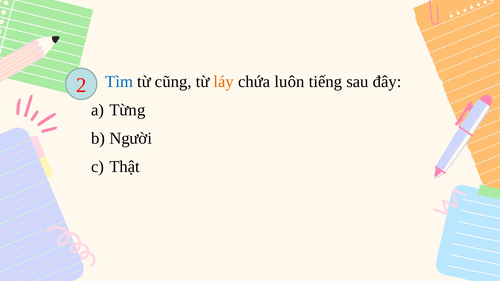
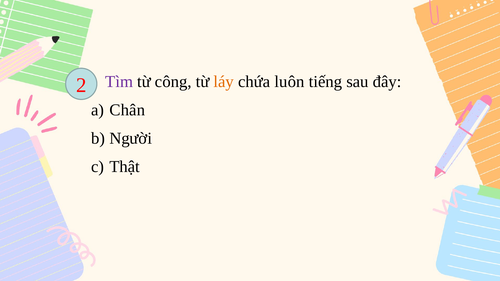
Tìm colour: blue -> purple
cũng: cũng -> công
Từng: Từng -> Chân
